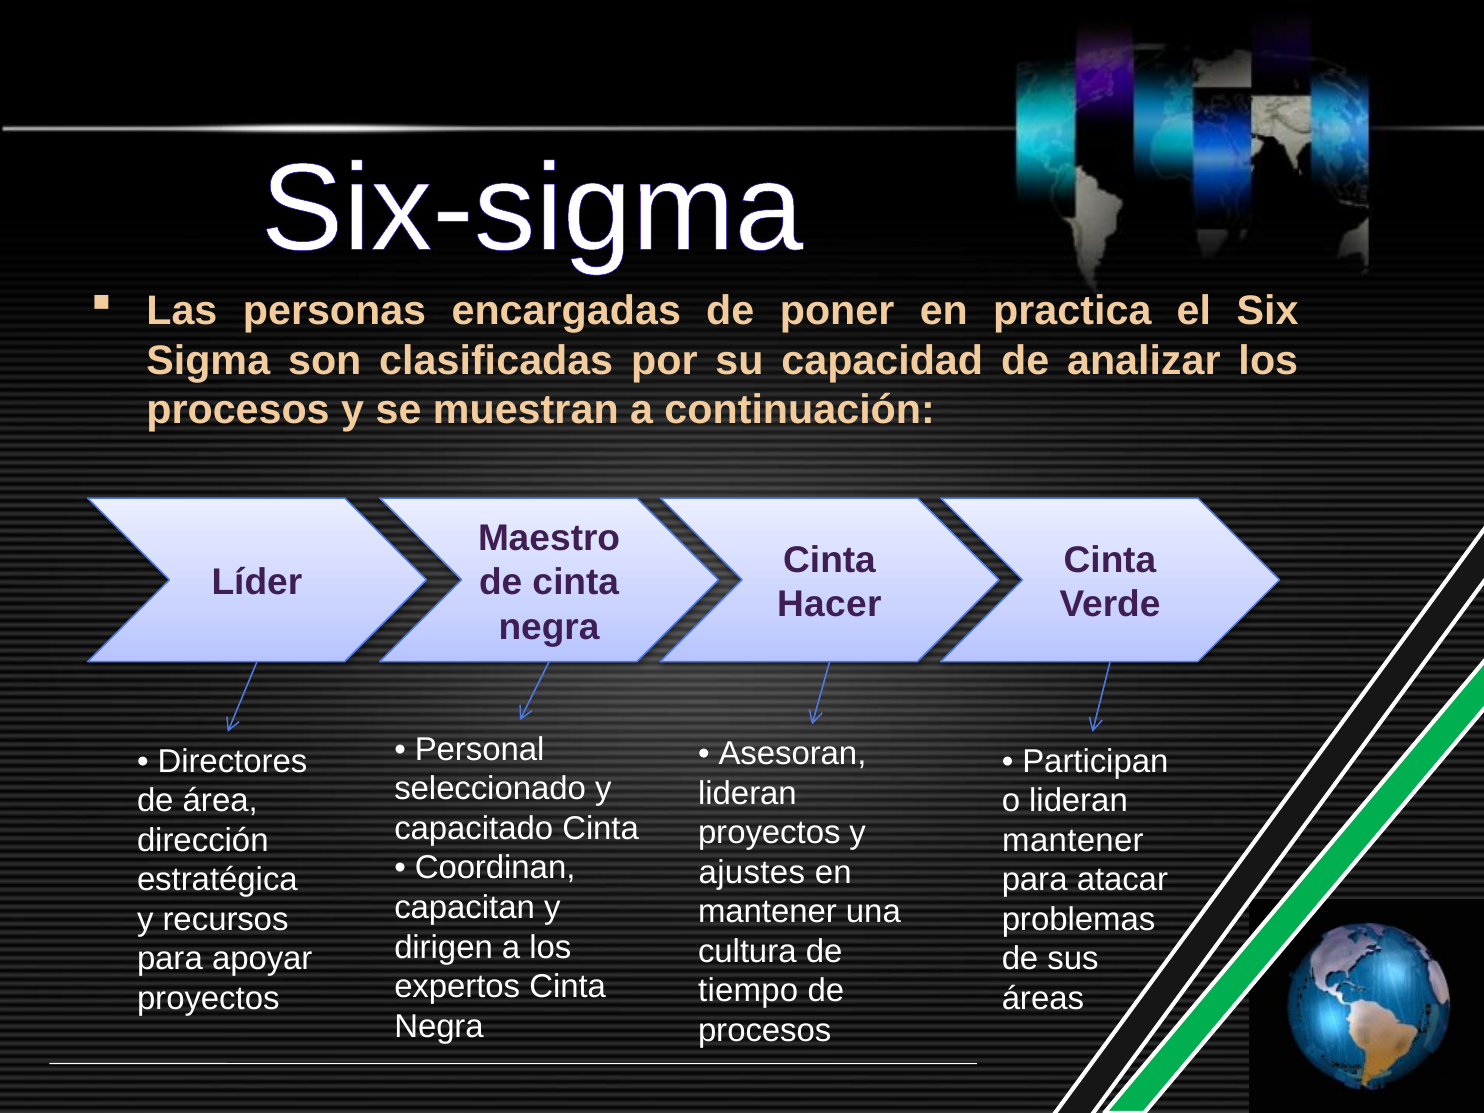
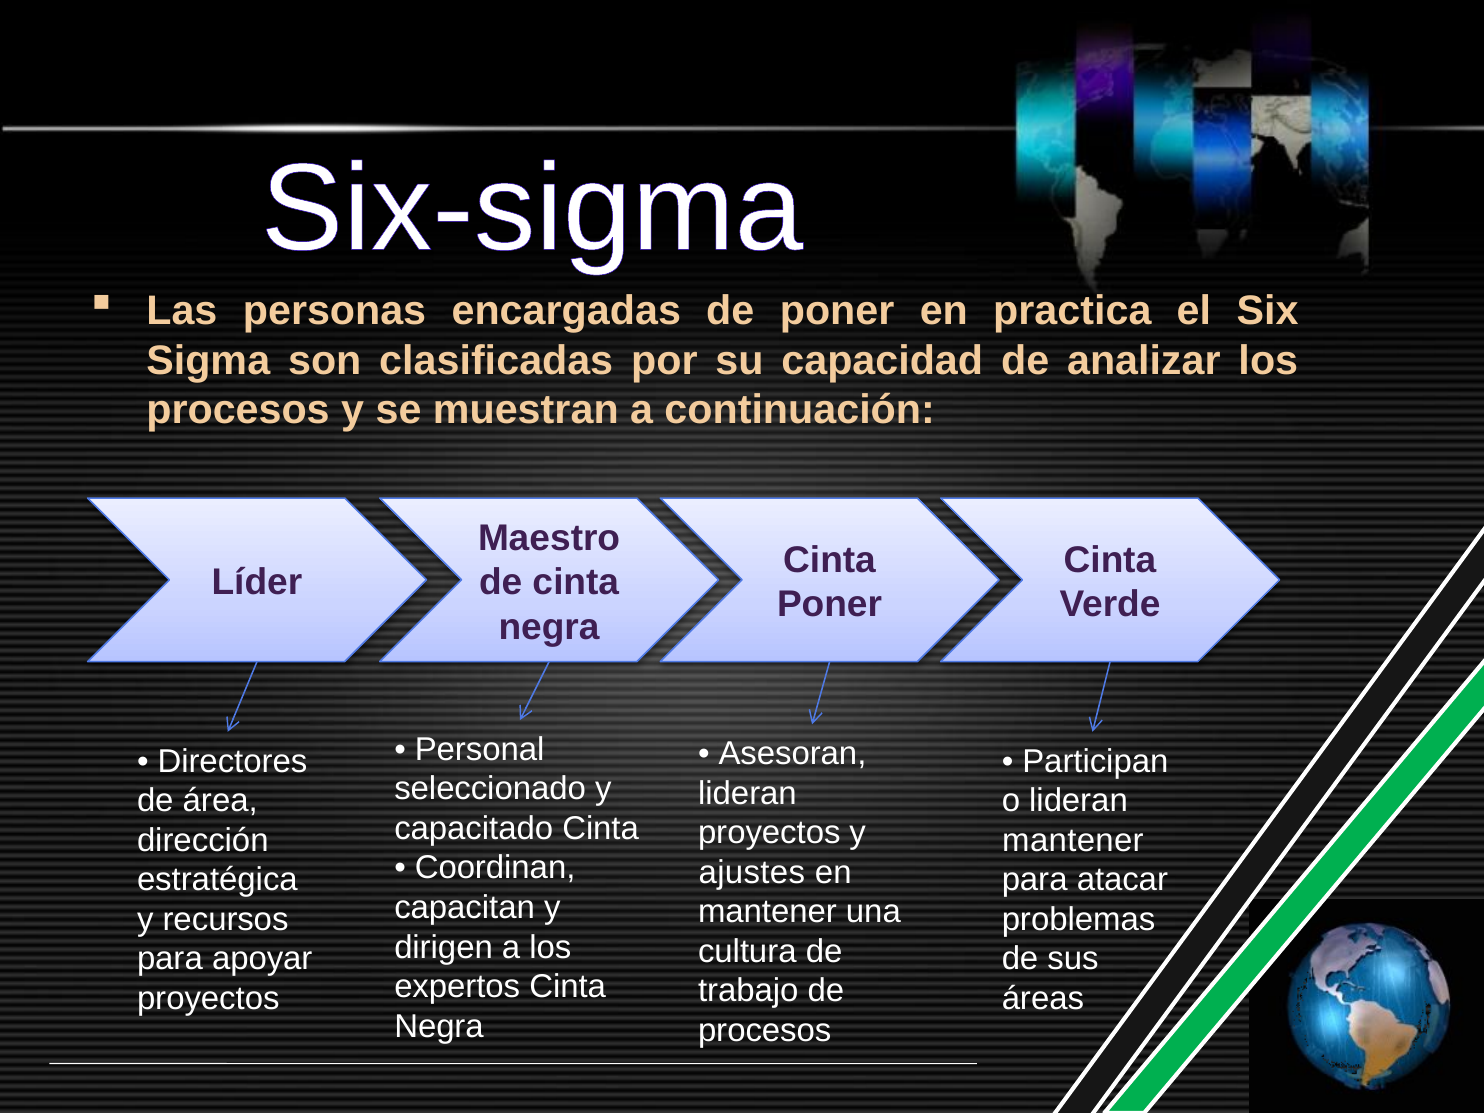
Hacer at (829, 605): Hacer -> Poner
tiempo: tiempo -> trabajo
